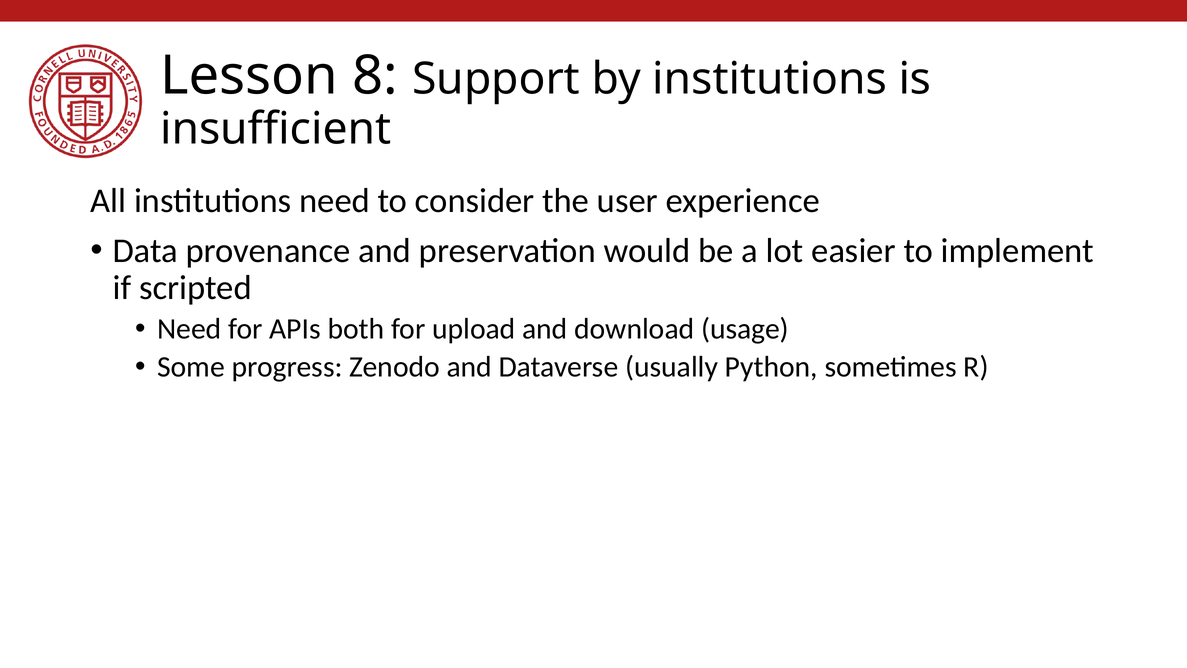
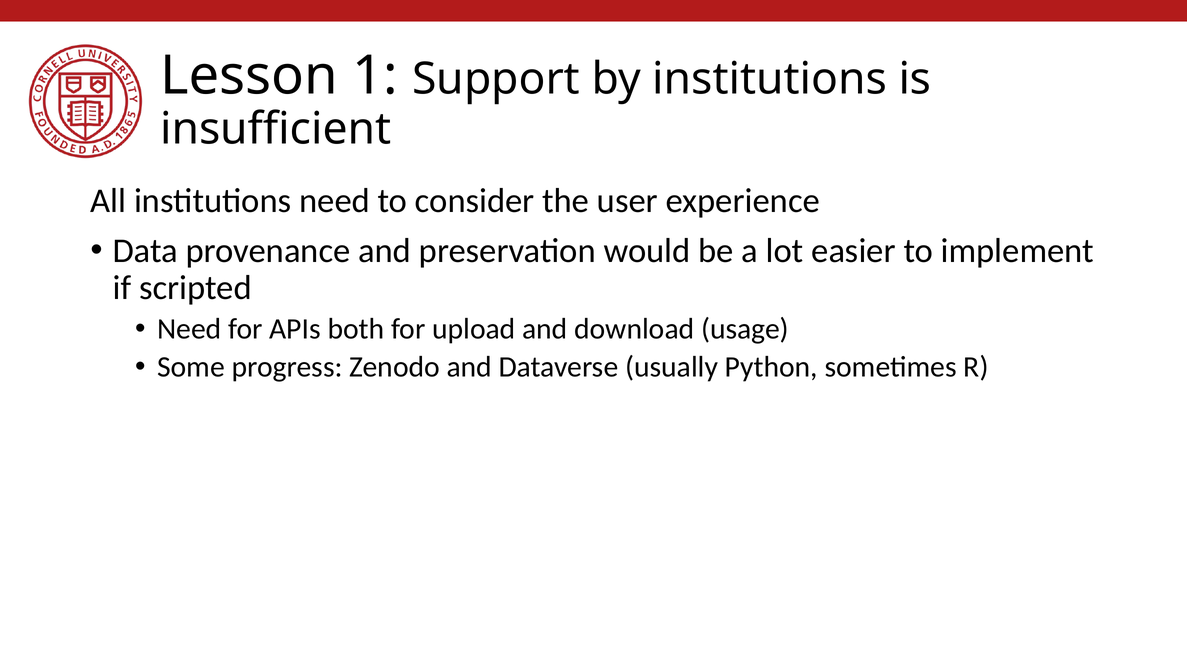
8: 8 -> 1
